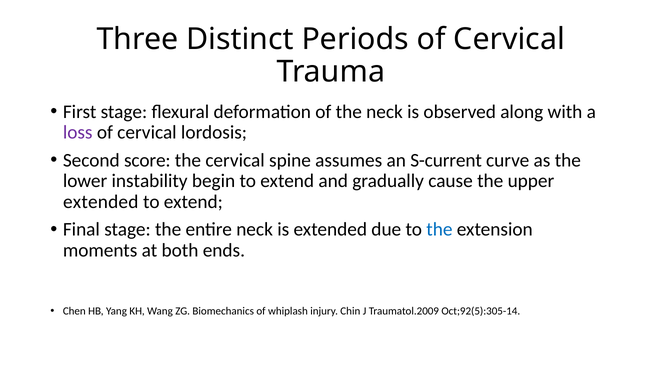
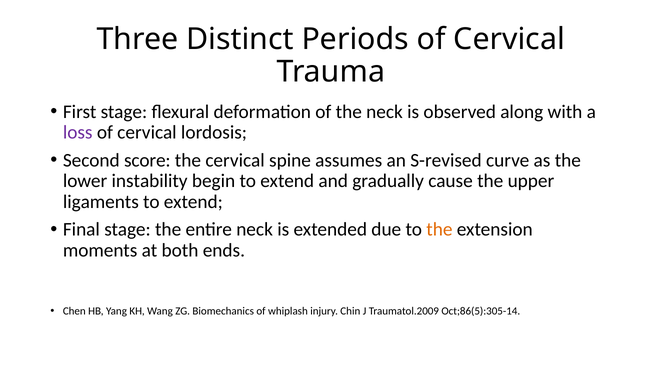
S-current: S-current -> S-revised
extended at (101, 202): extended -> ligaments
the at (439, 230) colour: blue -> orange
Oct;92(5):305-14: Oct;92(5):305-14 -> Oct;86(5):305-14
